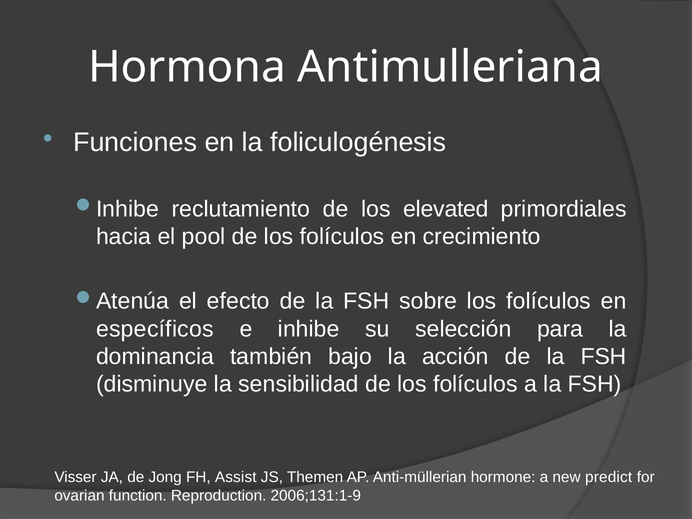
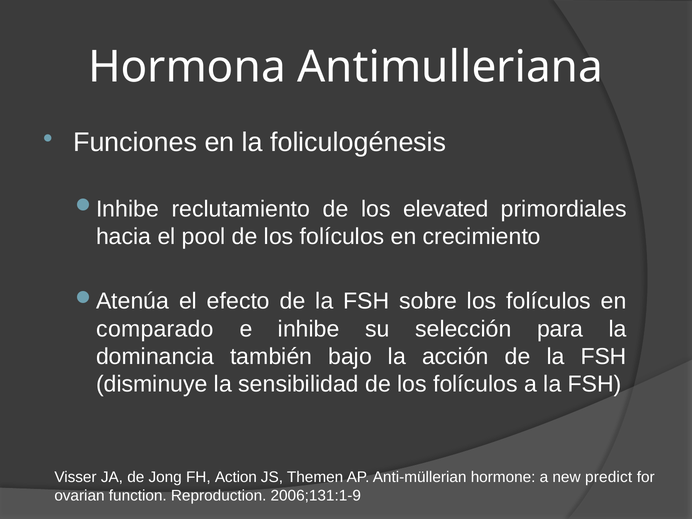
específicos: específicos -> comparado
Assist: Assist -> Action
